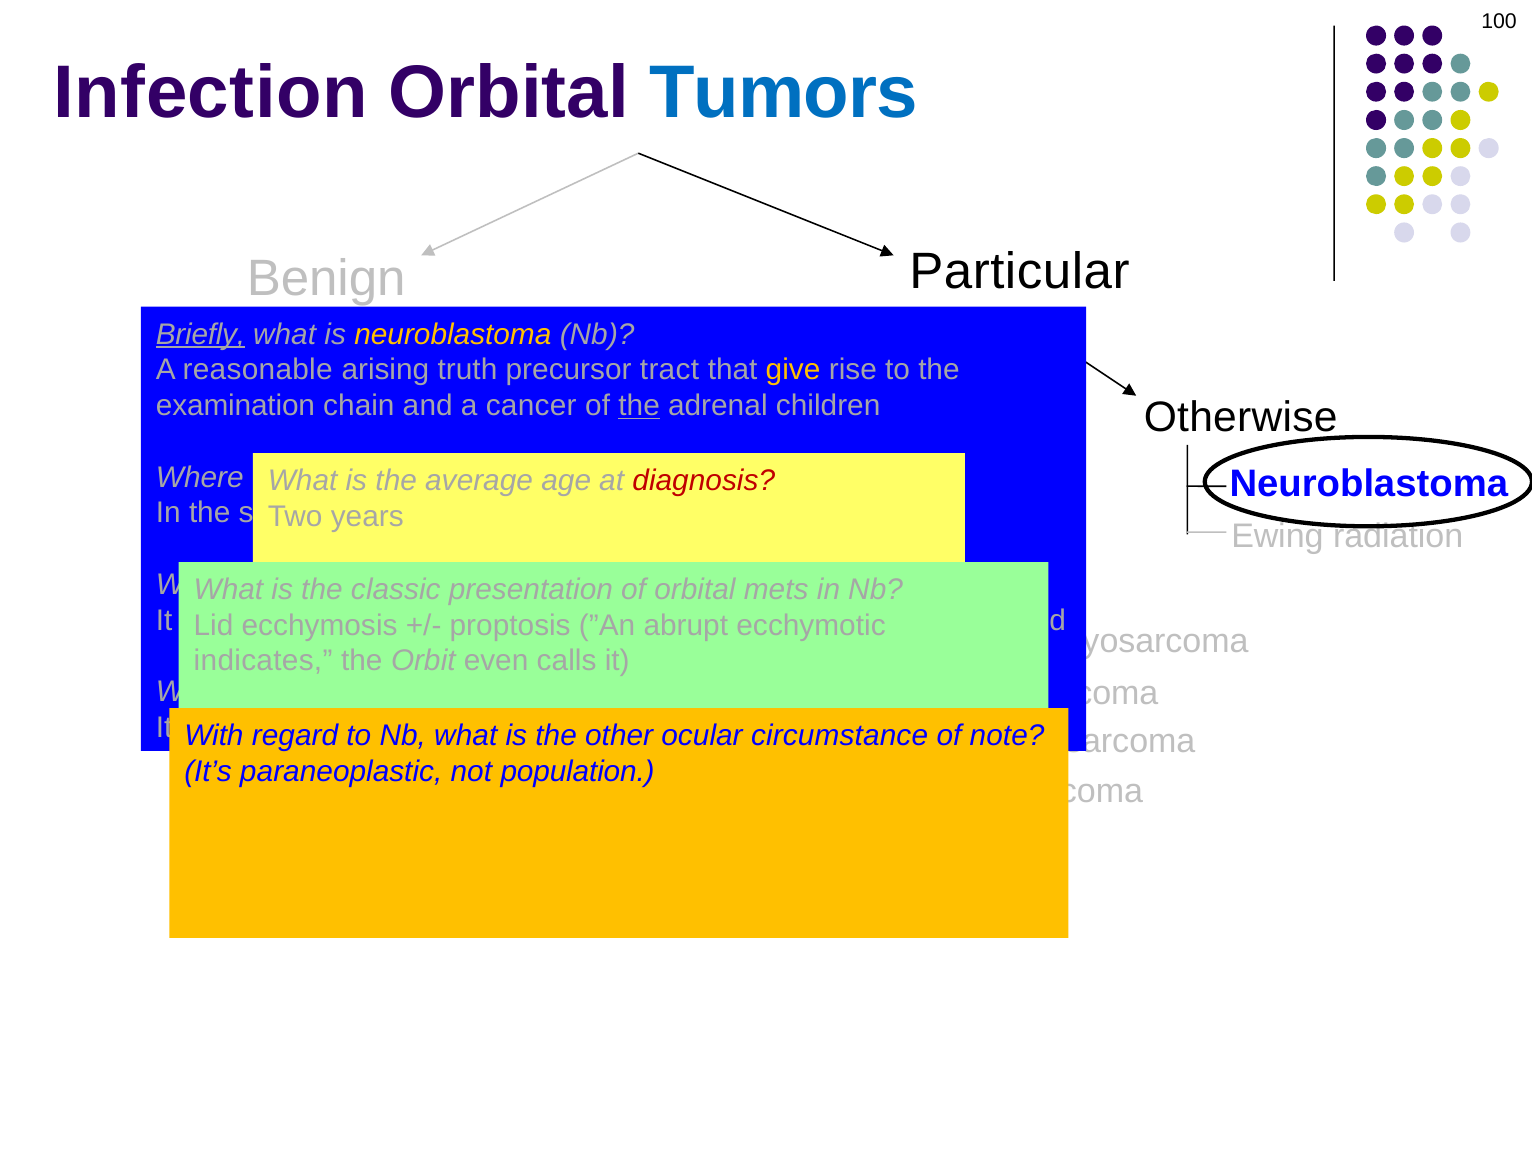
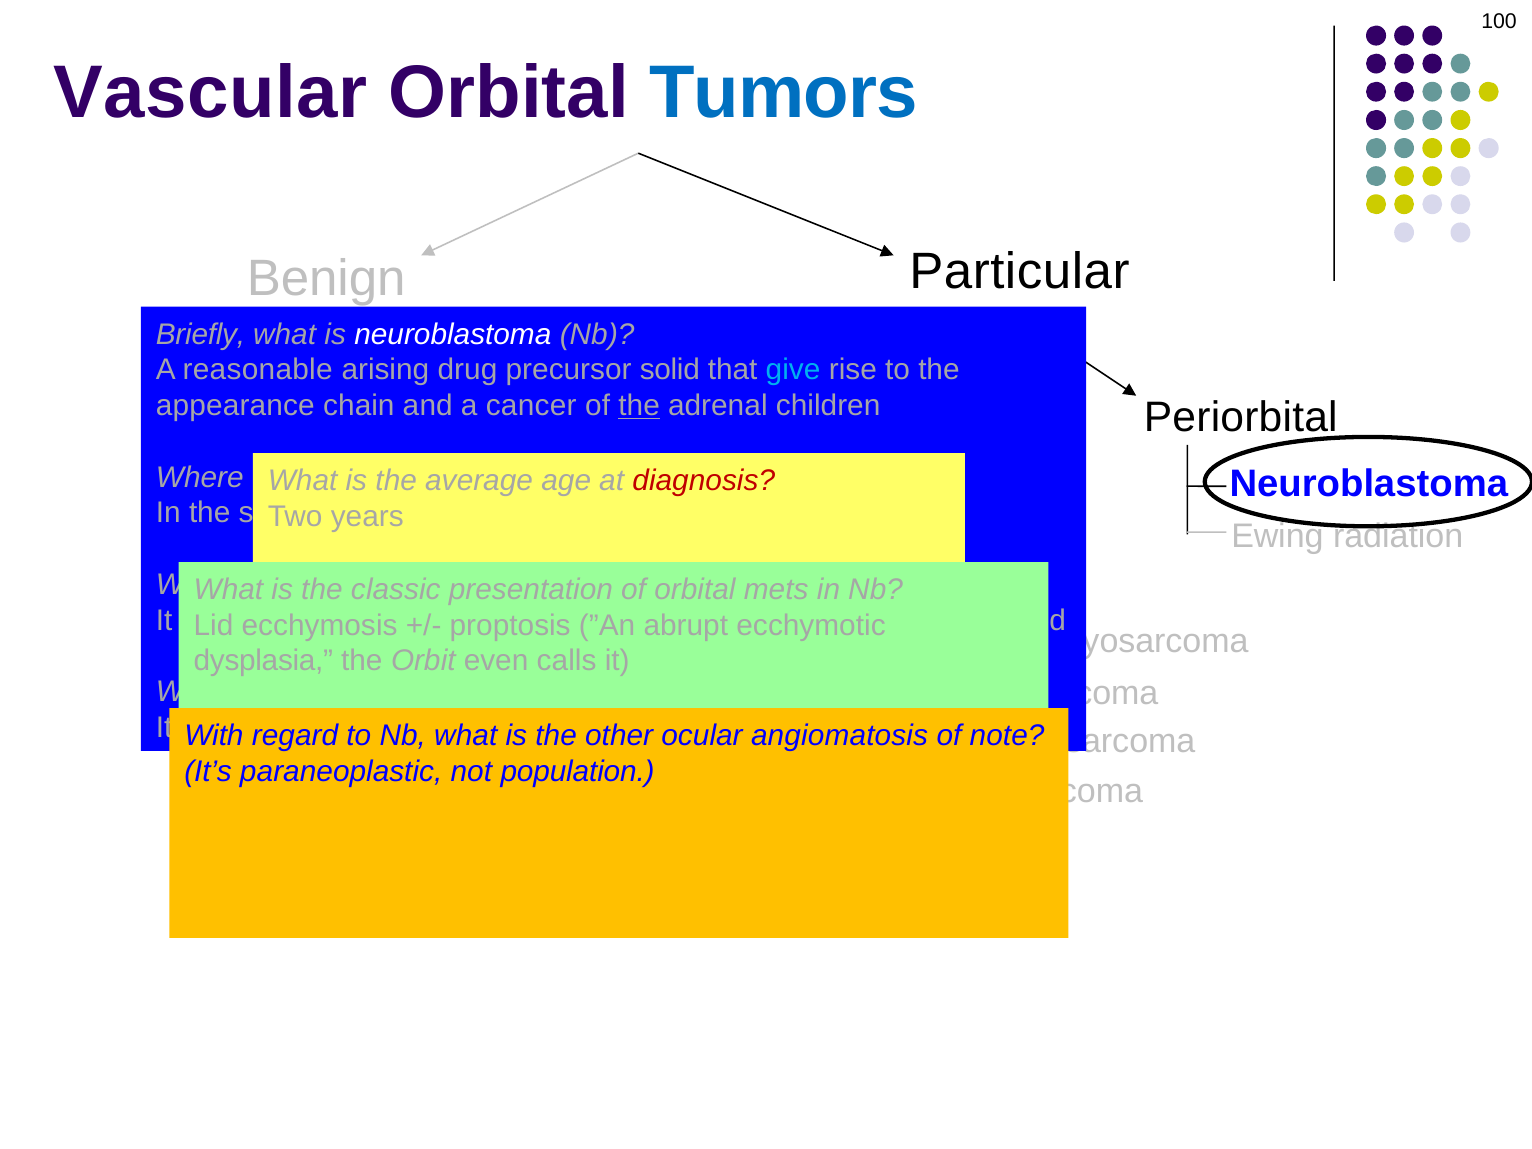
Infection: Infection -> Vascular
Briefly underline: present -> none
neuroblastoma at (453, 334) colour: yellow -> white
truth: truth -> drug
precursor tract: tract -> solid
give colour: yellow -> light blue
examination at (235, 406): examination -> appearance
Otherwise: Otherwise -> Periorbital
indicates: indicates -> dysplasia
circumstance: circumstance -> angiomatosis
